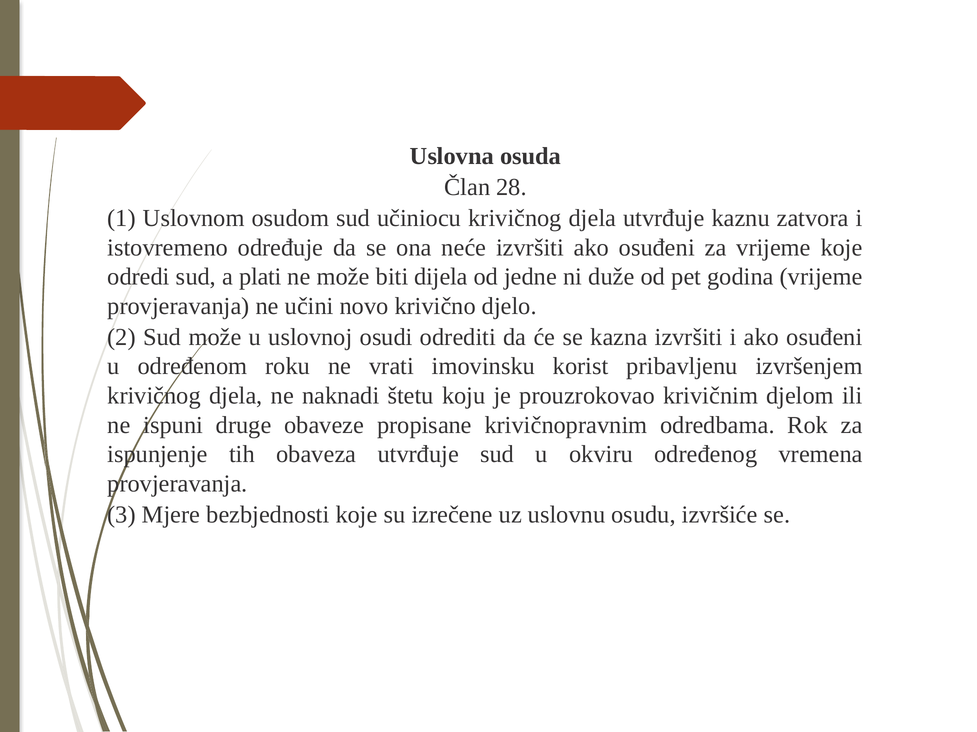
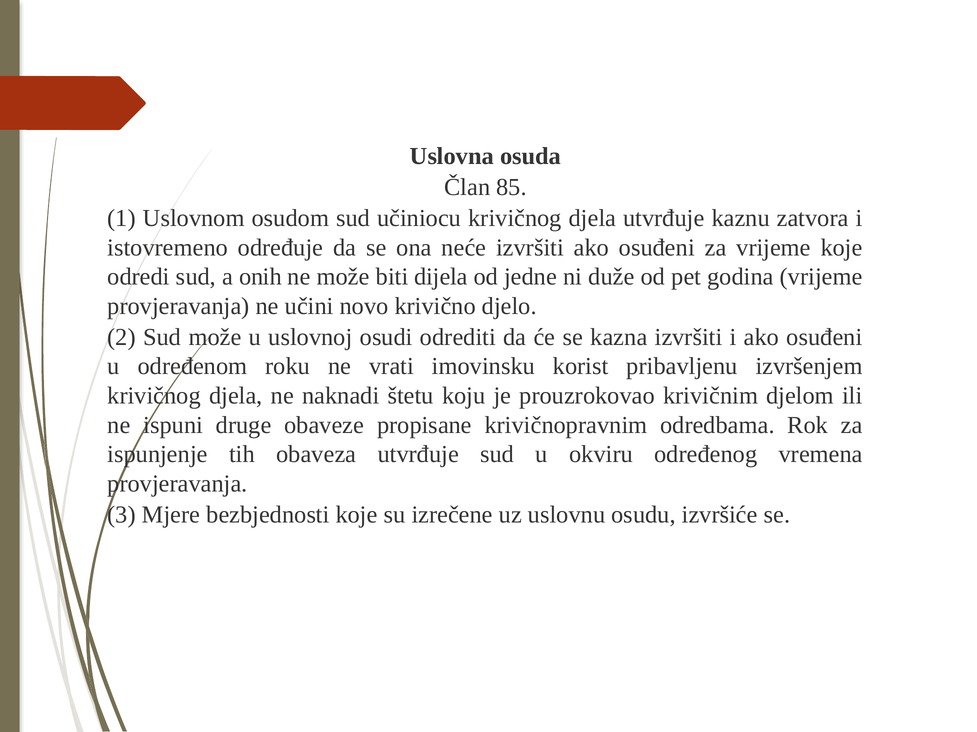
28: 28 -> 85
plati: plati -> onih
